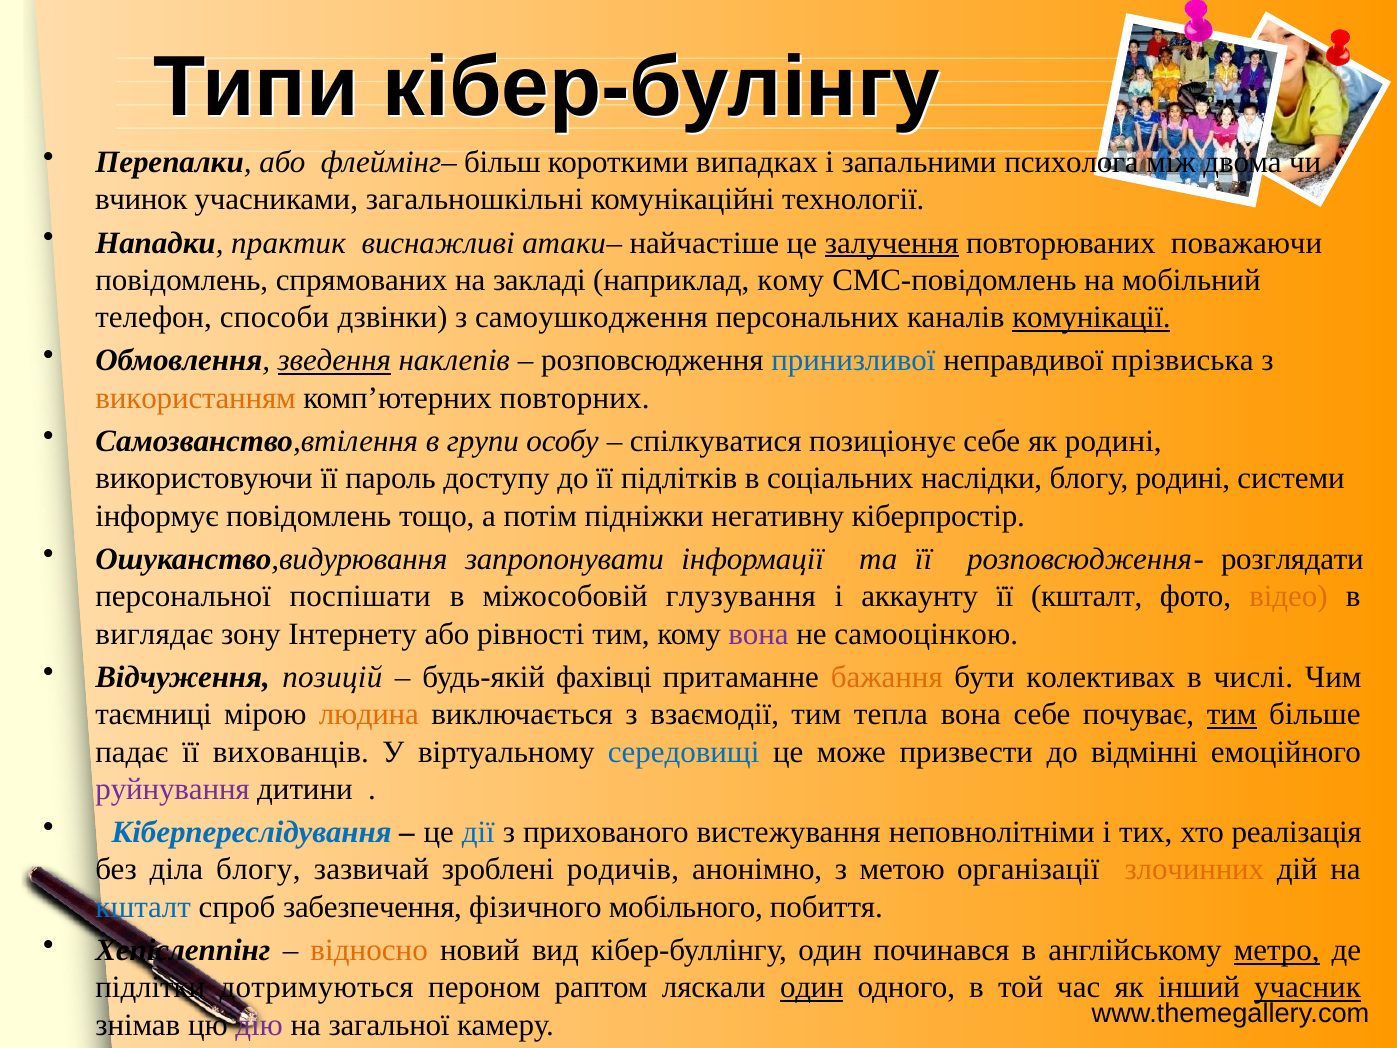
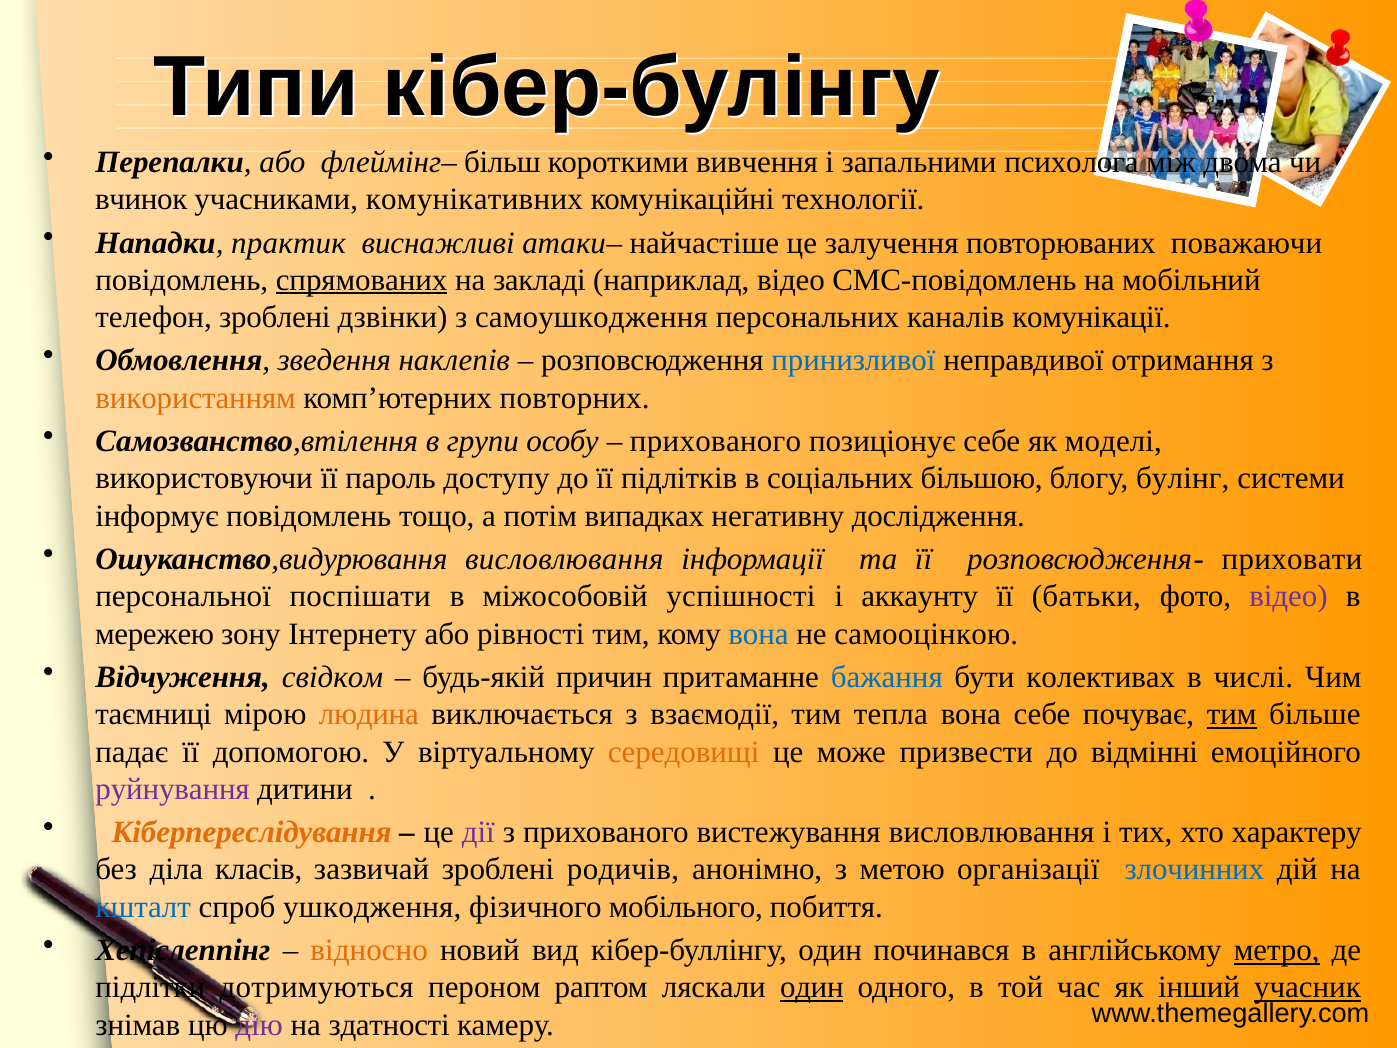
випадках: випадках -> вивчення
загальношкільні: загальношкільні -> комунікативних
залучення underline: present -> none
спрямованих underline: none -> present
наприклад кому: кому -> відео
телефон способи: способи -> зроблені
комунікації underline: present -> none
зведення underline: present -> none
прізвиська: прізвиська -> отримання
спілкуватися at (716, 441): спілкуватися -> прихованого
як родині: родині -> моделі
наслідки: наслідки -> більшою
блогу родині: родині -> булінг
підніжки: підніжки -> випадках
кіберпростір: кіберпростір -> дослідження
Ошуканство,видурювання запропонувати: запропонувати -> висловлювання
розглядати: розглядати -> приховати
глузування: глузування -> успішності
її кшталт: кшталт -> батьки
відео at (1289, 596) colour: orange -> purple
виглядає: виглядає -> мережею
вона at (759, 634) colour: purple -> blue
позицій: позицій -> свідком
фахівці: фахівці -> причин
бажання colour: orange -> blue
вихованців: вихованців -> допомогою
середовищі colour: blue -> orange
Кіберпереслідування colour: blue -> orange
дії colour: blue -> purple
вистежування неповнолітніми: неповнолітніми -> висловлювання
реалізація: реалізація -> характеру
діла блогу: блогу -> класів
злочинних colour: orange -> blue
забезпечення: забезпечення -> ушкодження
загальної: загальної -> здатності
